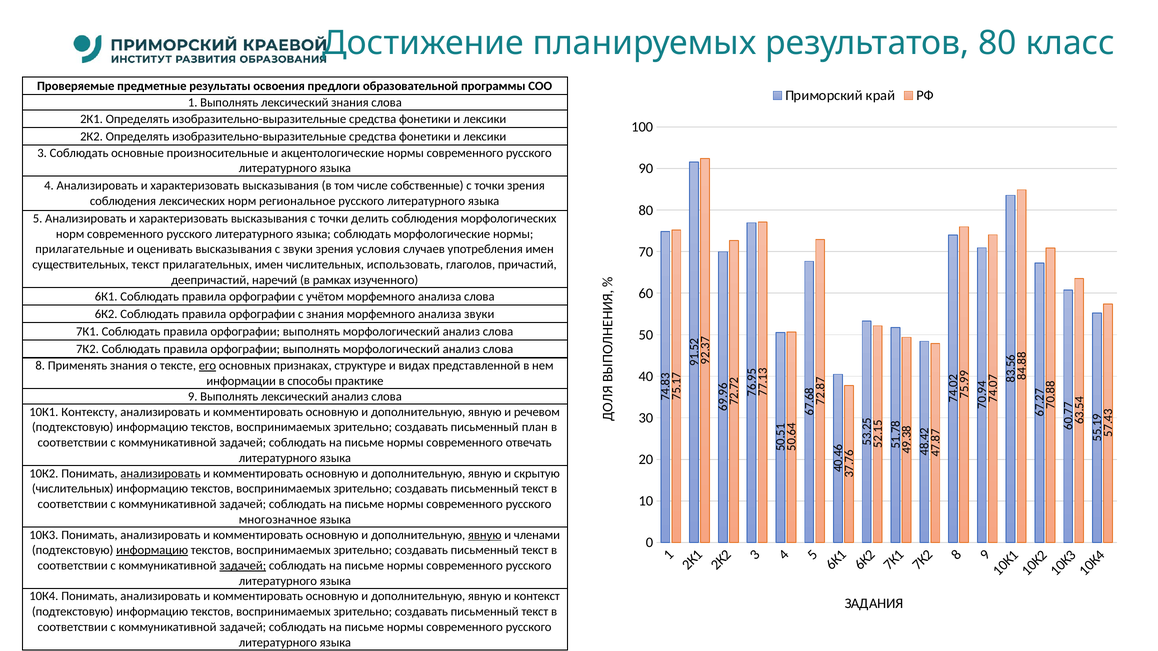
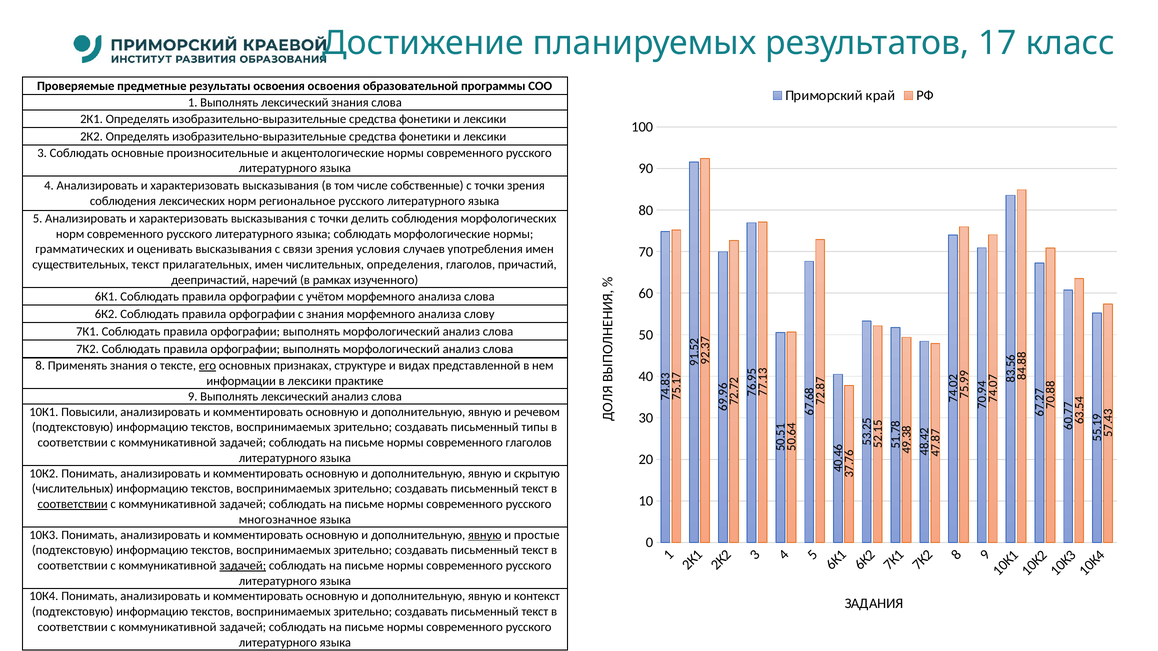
результатов 80: 80 -> 17
освоения предлоги: предлоги -> освоения
прилагательные: прилагательные -> грамматических
с звуки: звуки -> связи
использовать: использовать -> определения
анализа звуки: звуки -> слову
в способы: способы -> лексики
Контексту: Контексту -> Повысили
план: план -> типы
современного отвечать: отвечать -> глаголов
анализировать at (160, 474) underline: present -> none
соответствии at (73, 504) underline: none -> present
членами: членами -> простые
информацию at (152, 550) underline: present -> none
